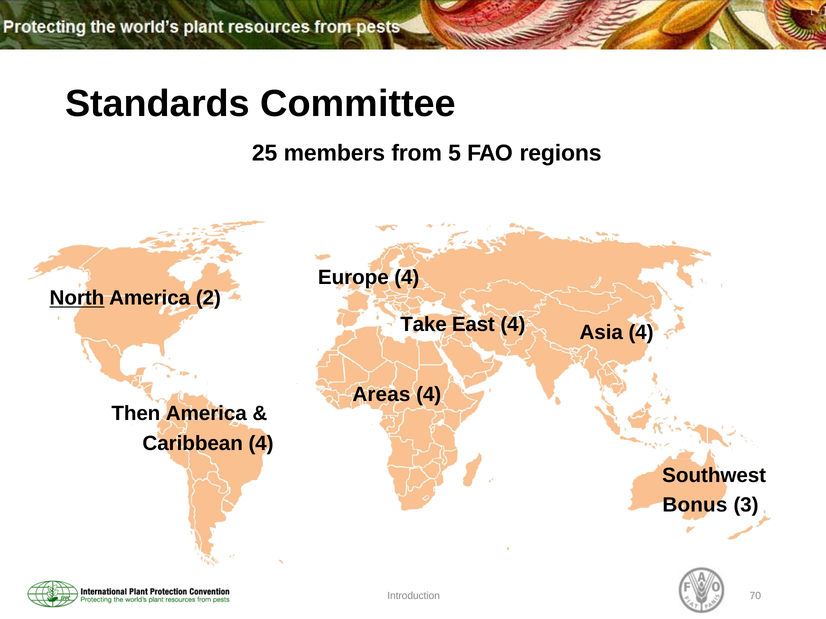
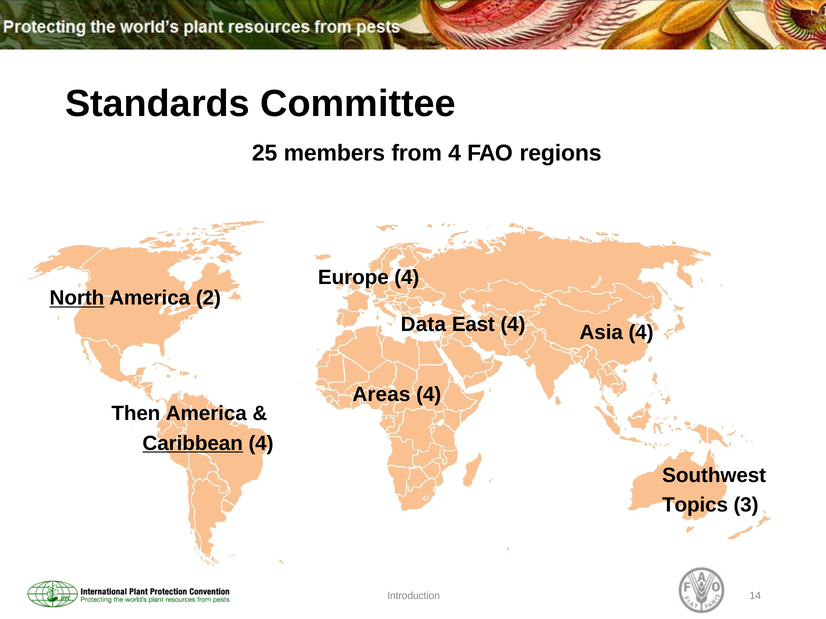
from 5: 5 -> 4
Take: Take -> Data
Caribbean underline: none -> present
Bonus: Bonus -> Topics
70: 70 -> 14
